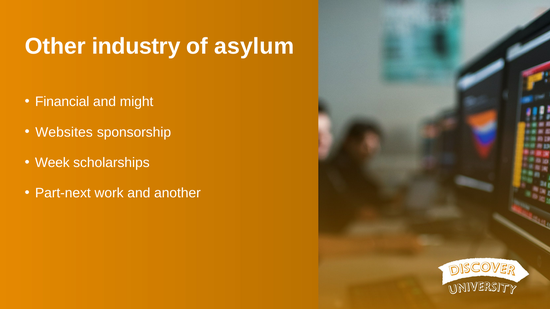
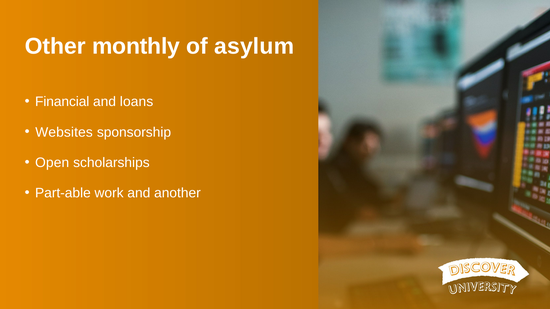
industry: industry -> monthly
might: might -> loans
Week: Week -> Open
Part-next: Part-next -> Part-able
